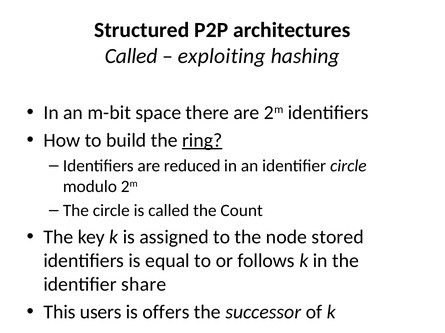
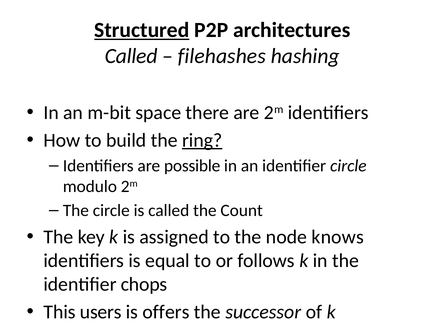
Structured underline: none -> present
exploiting: exploiting -> filehashes
reduced: reduced -> possible
stored: stored -> knows
share: share -> chops
